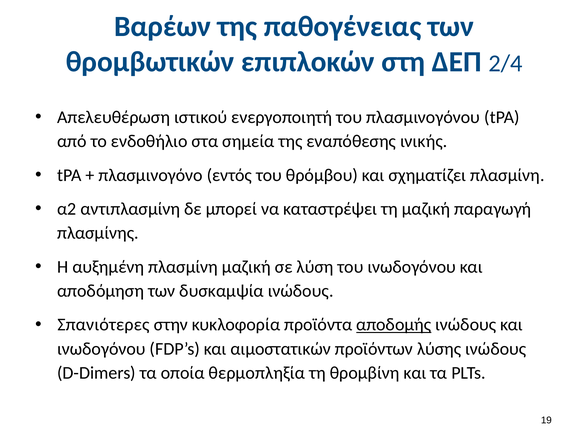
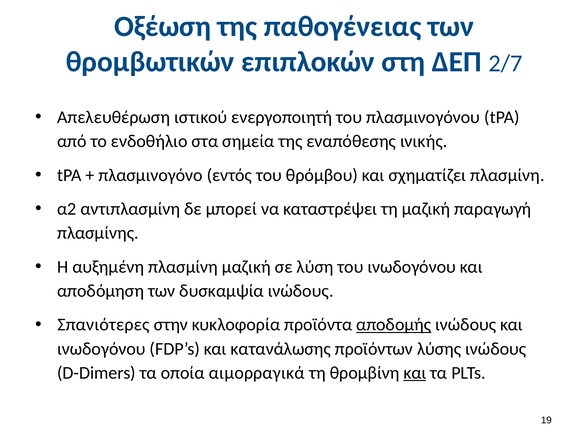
Βαρέων: Βαρέων -> Οξέωση
2/4: 2/4 -> 2/7
αιμοστατικών: αιμοστατικών -> κατανάλωσης
θερμοπληξία: θερμοπληξία -> αιμορραγικά
και at (415, 373) underline: none -> present
